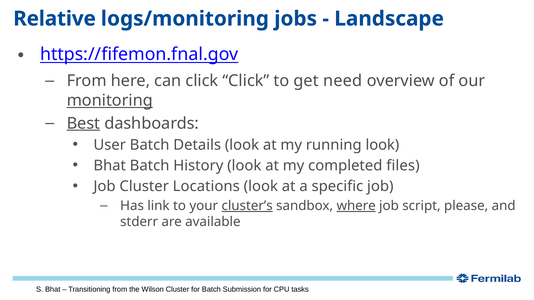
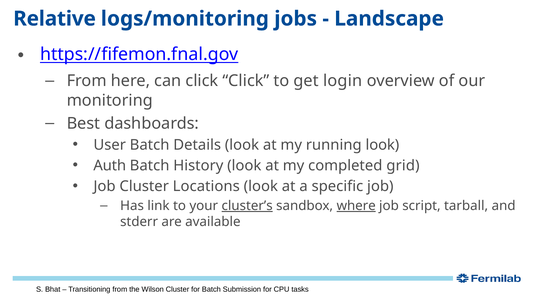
need: need -> login
monitoring underline: present -> none
Best underline: present -> none
Bhat at (110, 166): Bhat -> Auth
files: files -> grid
please: please -> tarball
